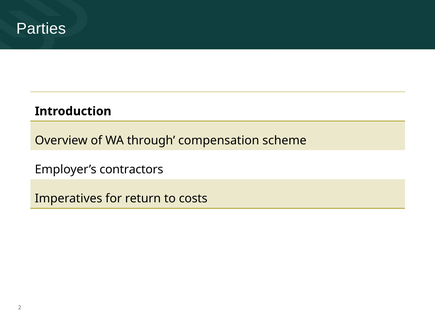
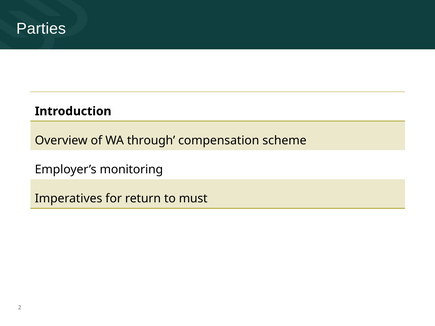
contractors: contractors -> monitoring
costs: costs -> must
